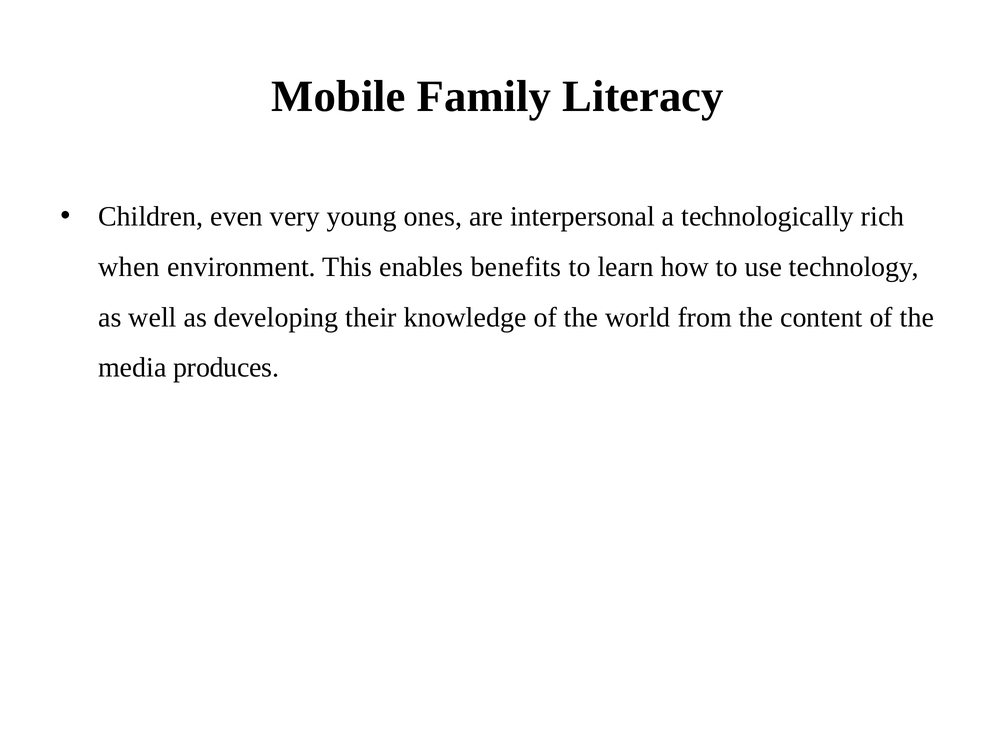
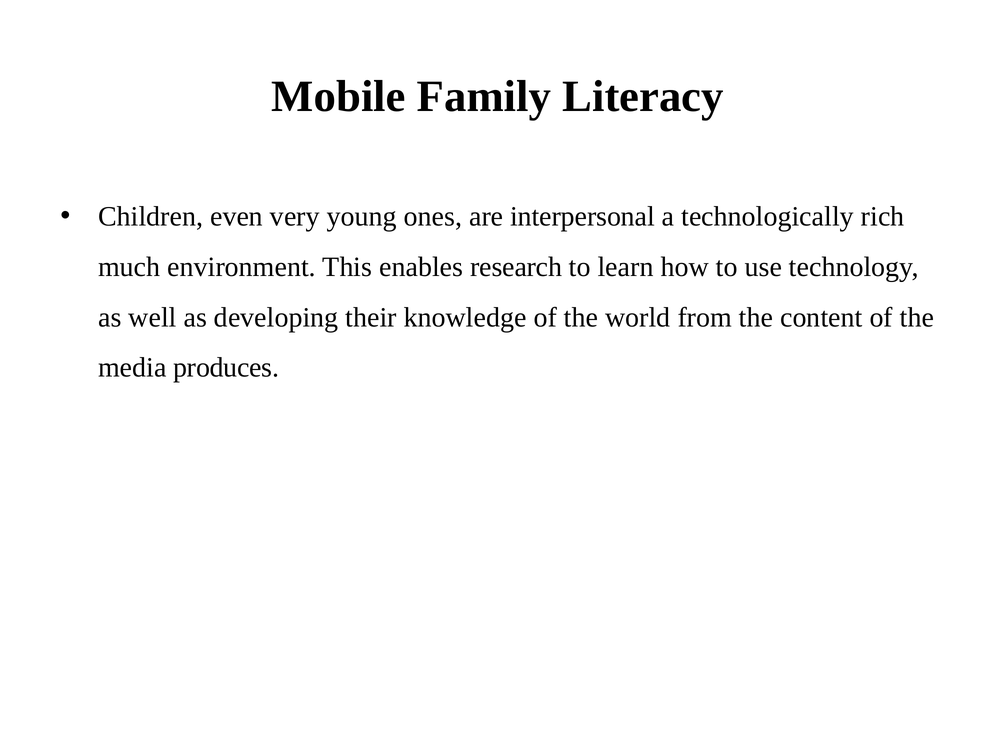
when: when -> much
benefits: benefits -> research
